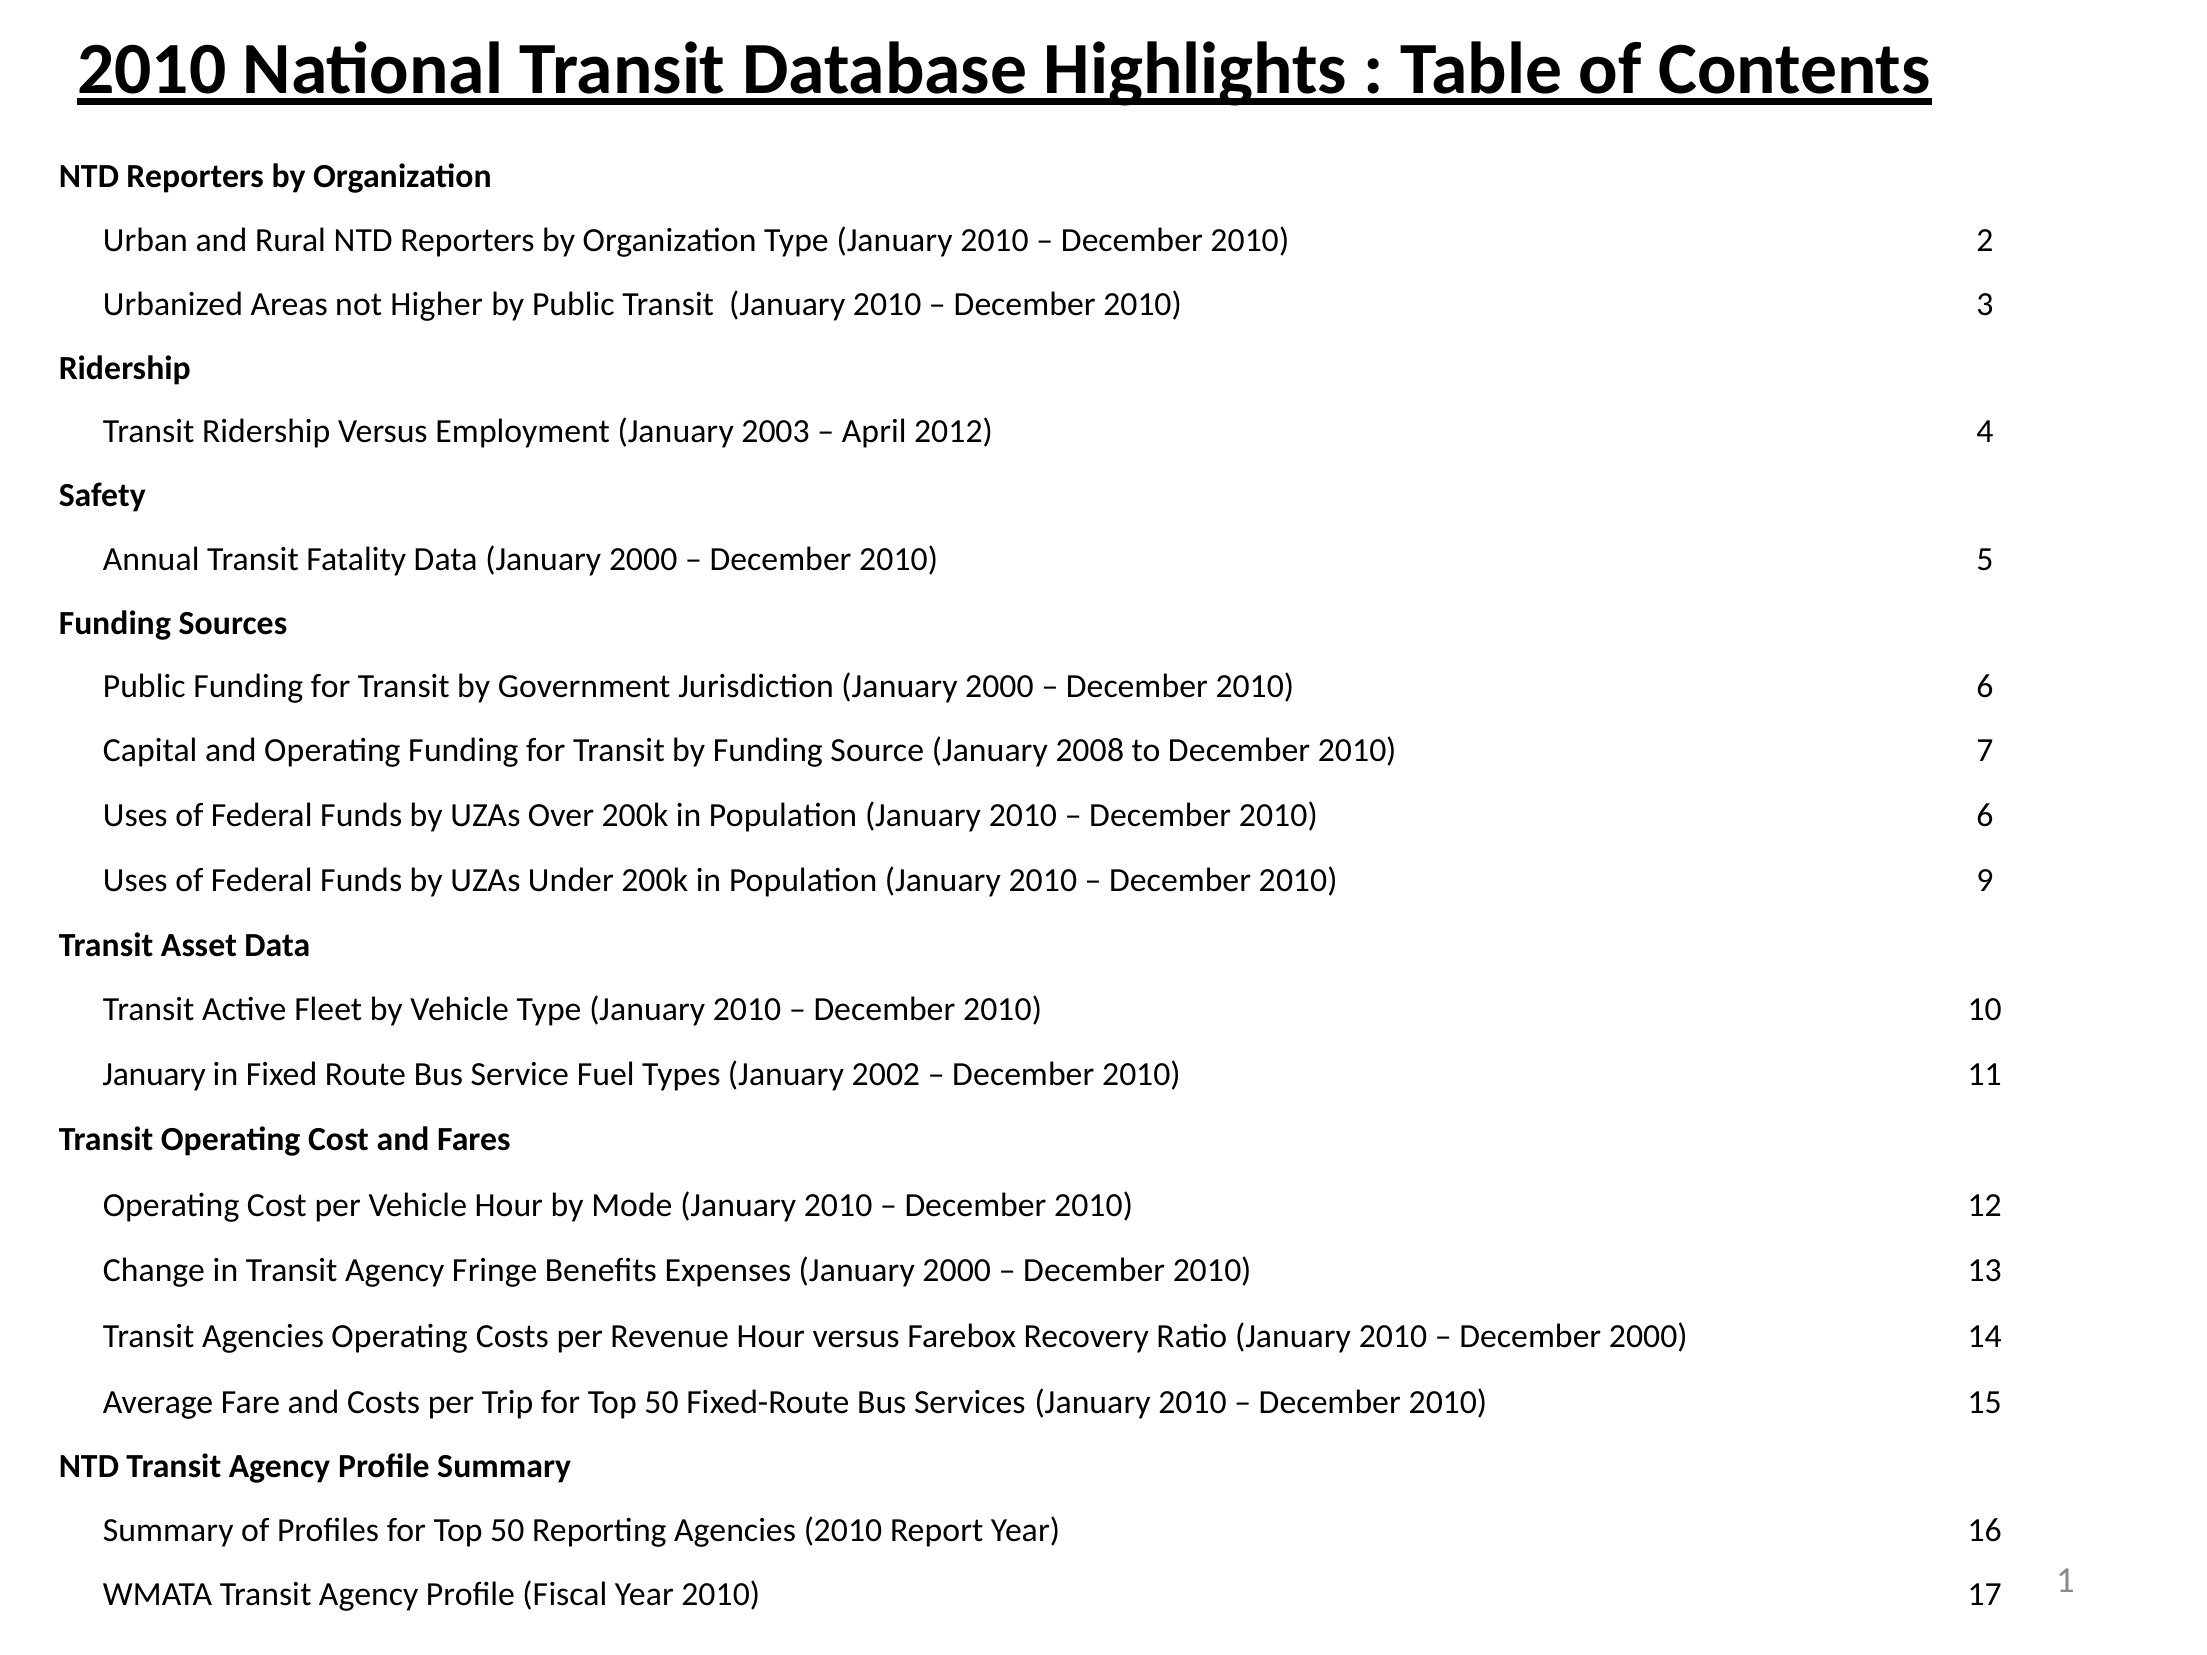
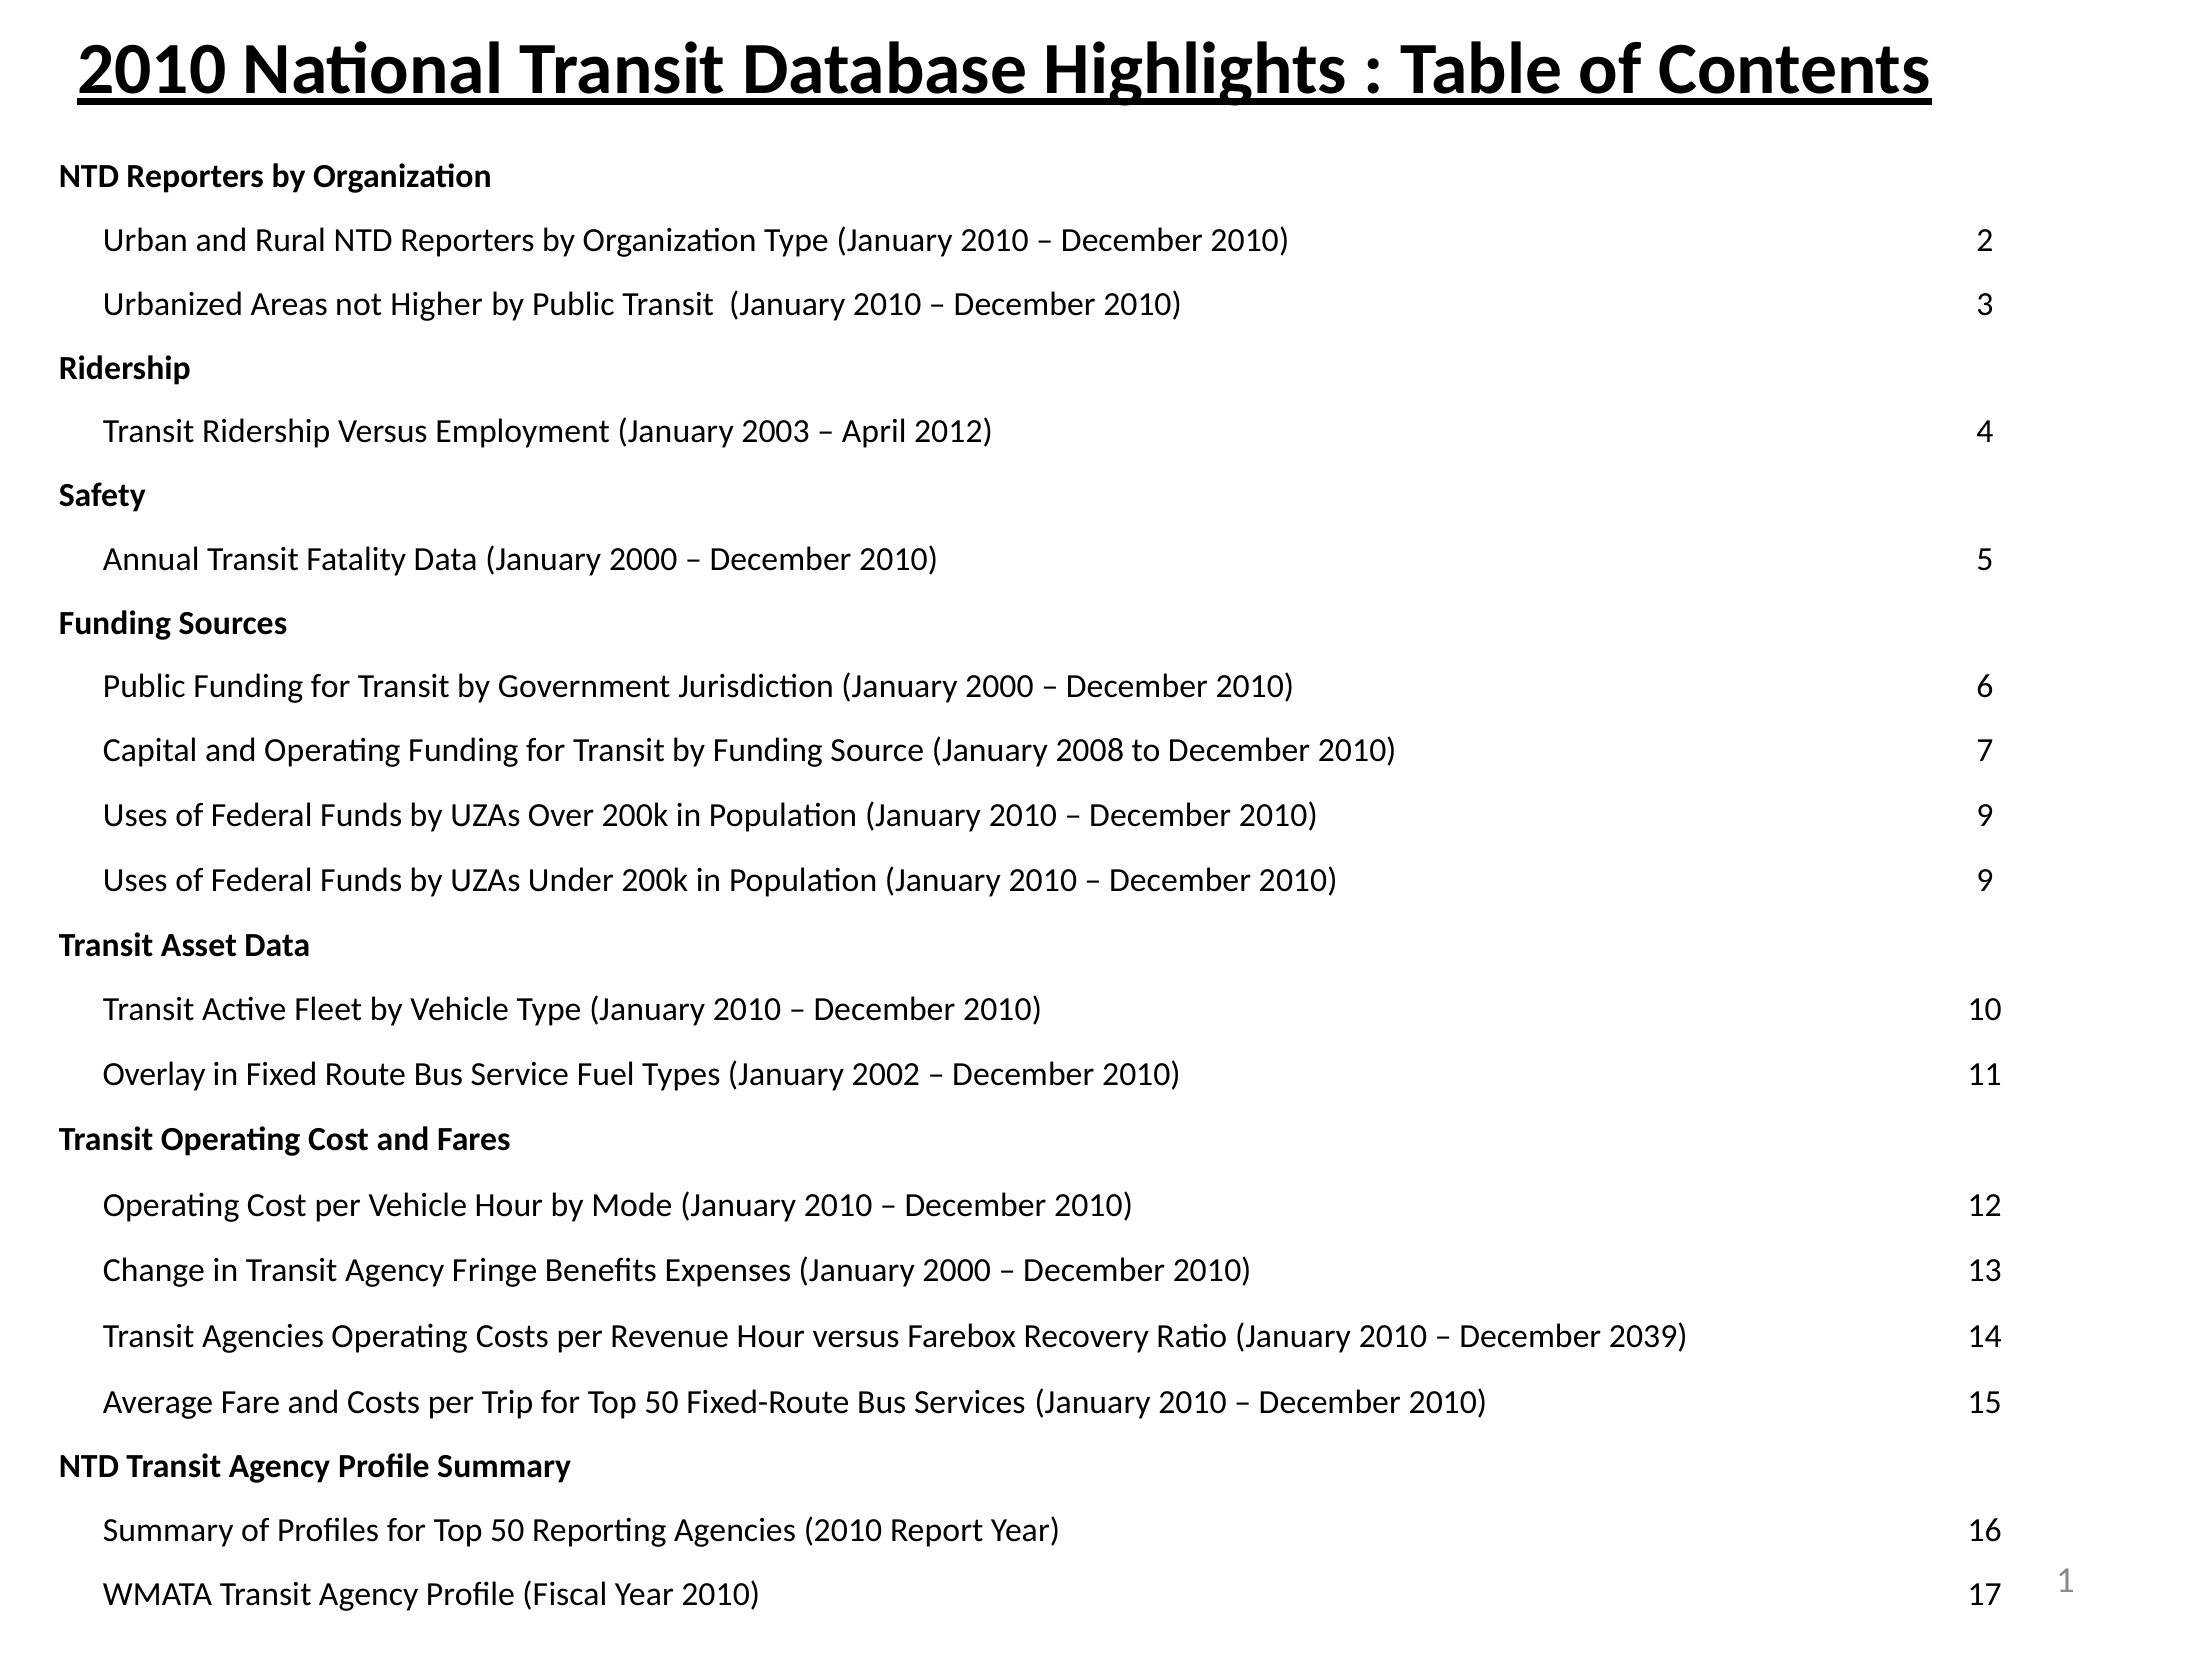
6 at (1985, 815): 6 -> 9
January at (154, 1074): January -> Overlay
December 2000: 2000 -> 2039
